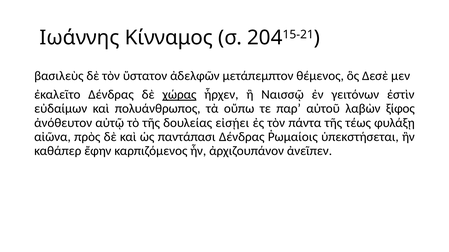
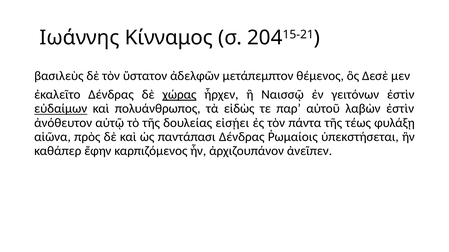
εὐδαίμων underline: none -> present
οὔπω: οὔπω -> εἰδὼς
λαβὼν ξίφος: ξίφος -> ἐστὶν
